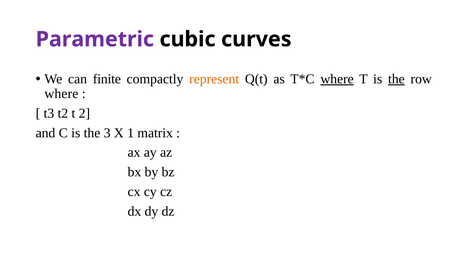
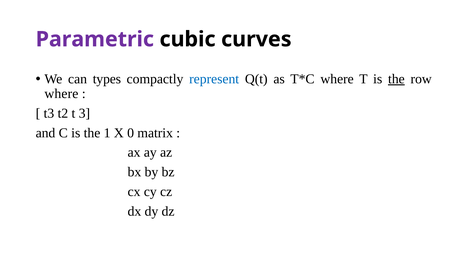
finite: finite -> types
represent colour: orange -> blue
where at (337, 79) underline: present -> none
2: 2 -> 3
3: 3 -> 1
1: 1 -> 0
